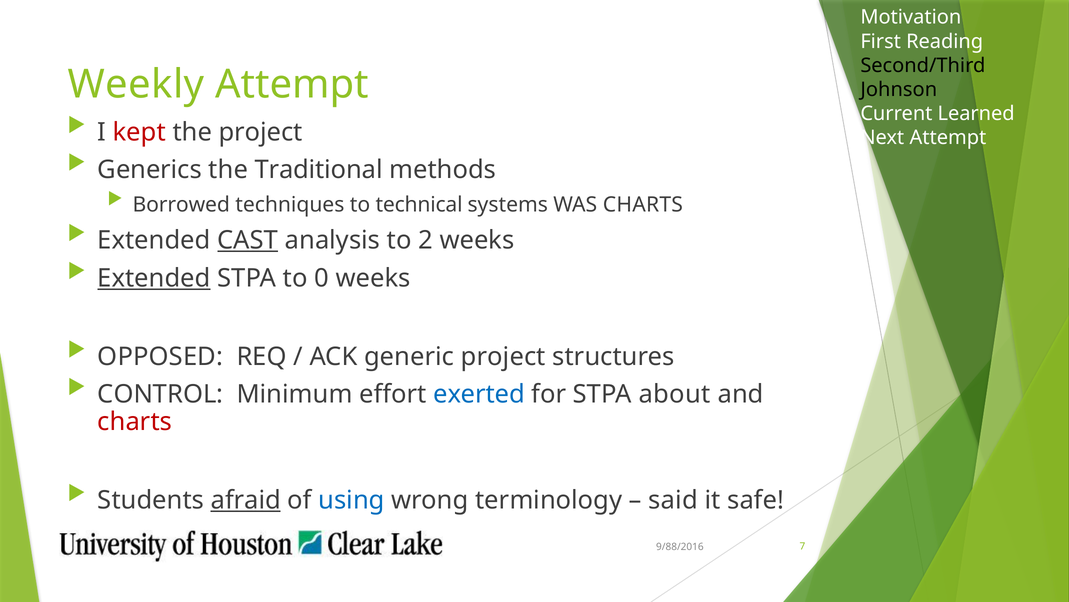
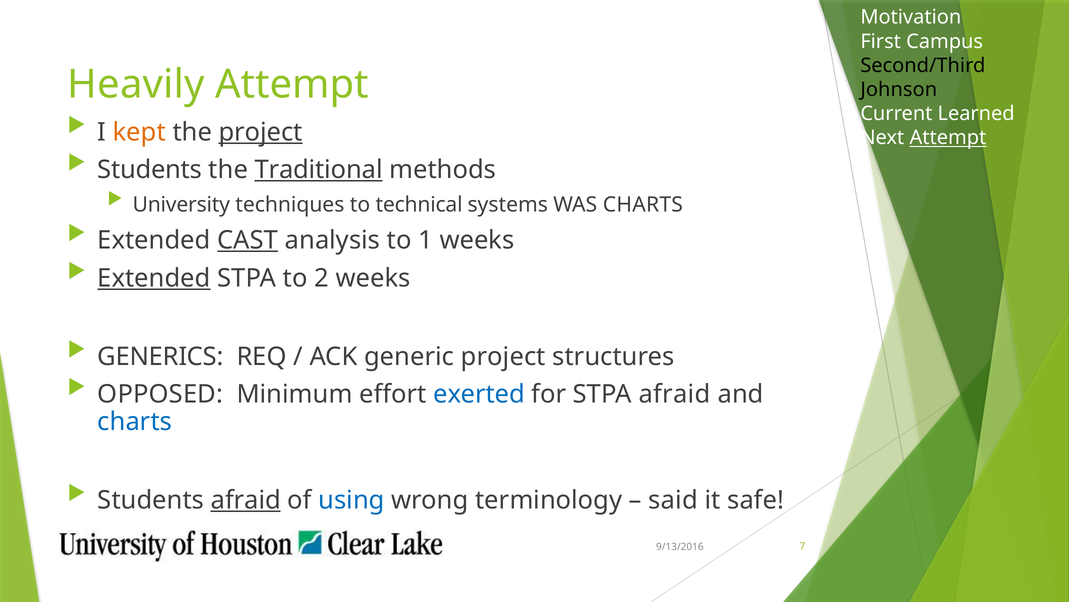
Reading: Reading -> Campus
Weekly: Weekly -> Heavily
kept colour: red -> orange
project at (261, 132) underline: none -> present
Attempt at (948, 138) underline: none -> present
Generics at (150, 170): Generics -> Students
Traditional underline: none -> present
Borrowed: Borrowed -> University
2: 2 -> 1
0: 0 -> 2
OPPOSED: OPPOSED -> GENERICS
CONTROL: CONTROL -> OPPOSED
STPA about: about -> afraid
charts at (135, 421) colour: red -> blue
9/88/2016: 9/88/2016 -> 9/13/2016
